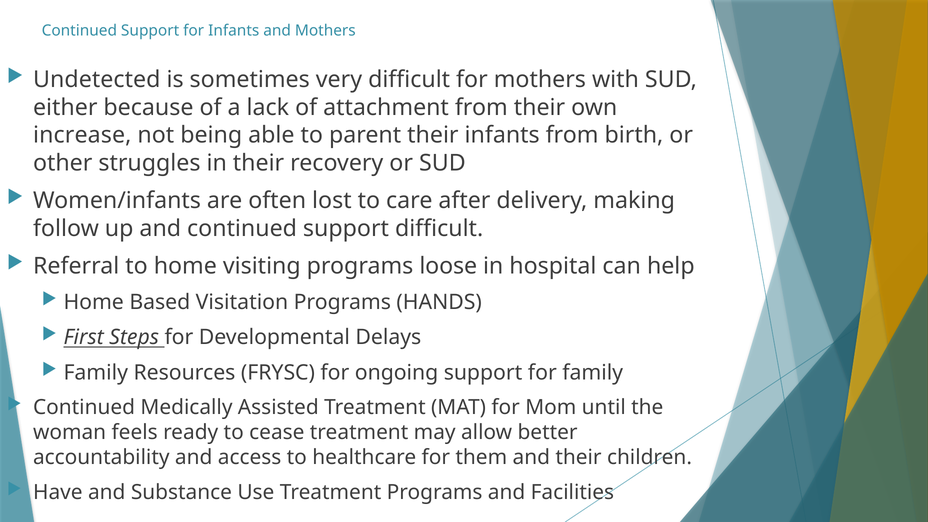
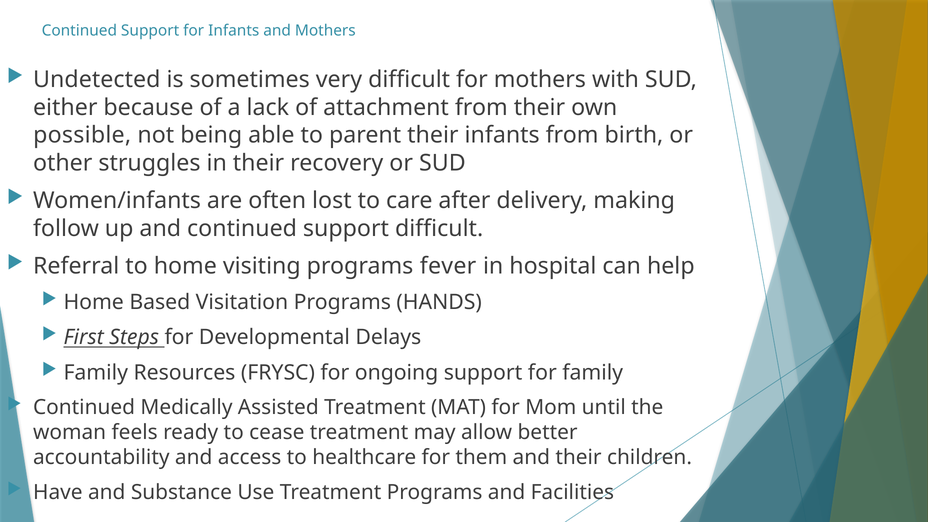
increase: increase -> possible
loose: loose -> fever
